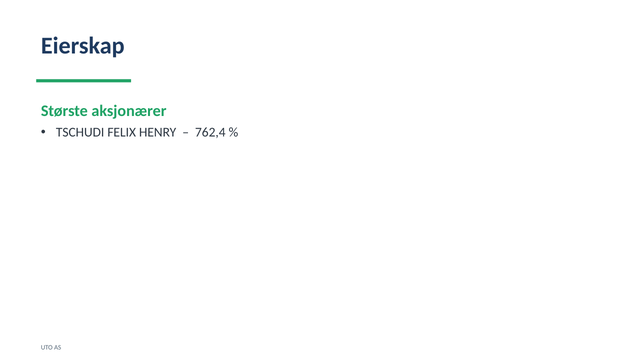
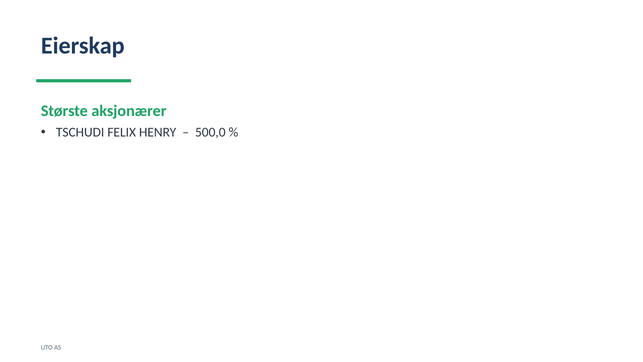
762,4: 762,4 -> 500,0
